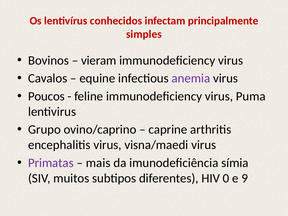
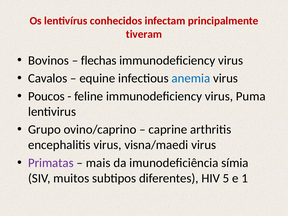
simples: simples -> tiveram
vieram: vieram -> flechas
anemia colour: purple -> blue
0: 0 -> 5
9: 9 -> 1
